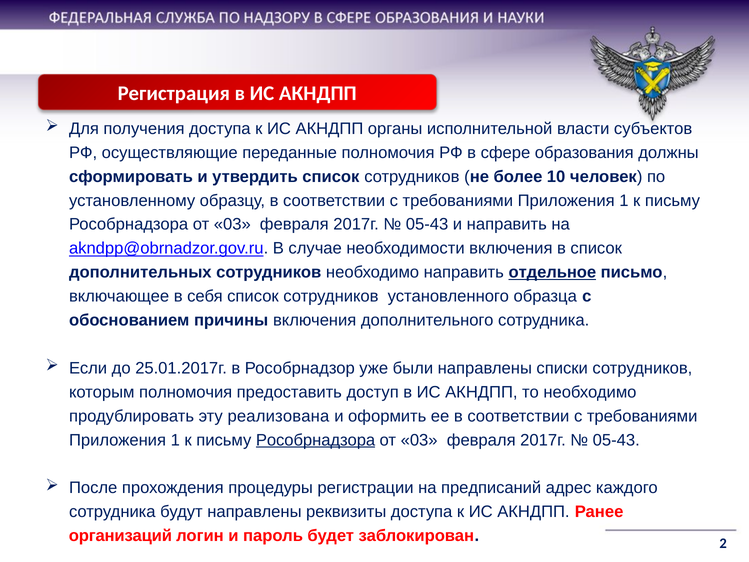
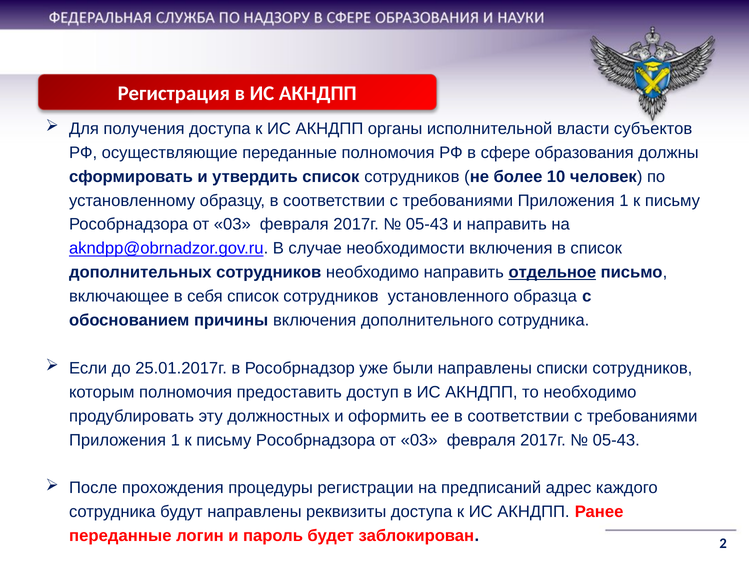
реализована: реализована -> должностных
Рособрнадзора at (316, 440) underline: present -> none
организаций at (120, 536): организаций -> переданные
